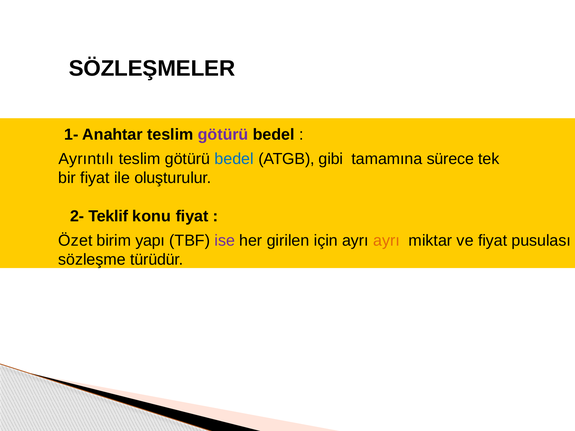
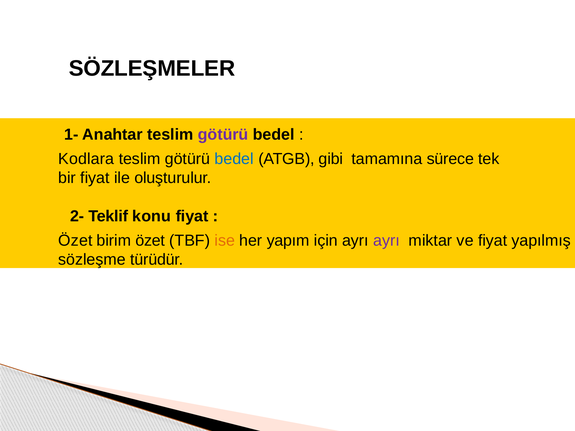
Ayrıntılı: Ayrıntılı -> Kodlara
birim yapı: yapı -> özet
ise colour: purple -> orange
girilen: girilen -> yapım
ayrı at (386, 241) colour: orange -> purple
pusulası: pusulası -> yapılmış
